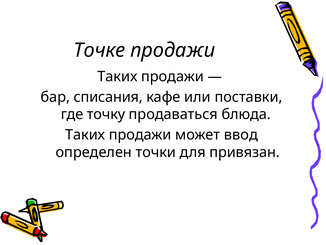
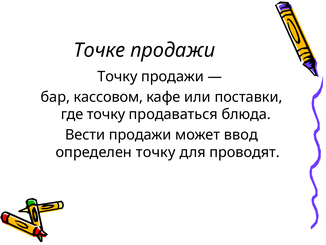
Таких at (117, 77): Таких -> Точку
списания: списания -> кассовом
Таких at (85, 135): Таких -> Вести
определен точки: точки -> точку
привязан: привязан -> проводят
